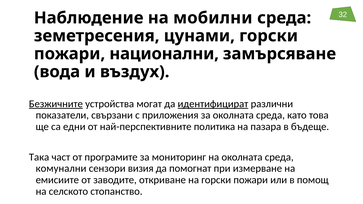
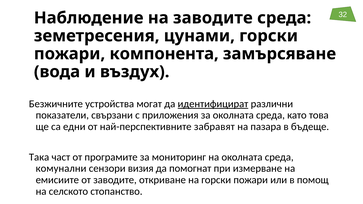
на мобилни: мобилни -> заводите
национални: национални -> компонента
Безжичните underline: present -> none
политика: политика -> забравят
